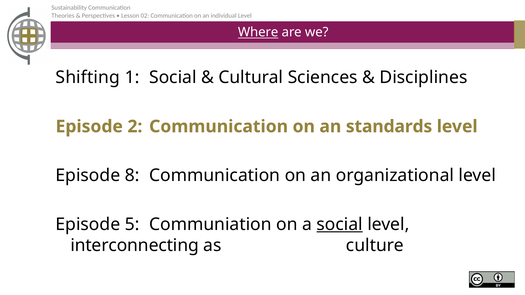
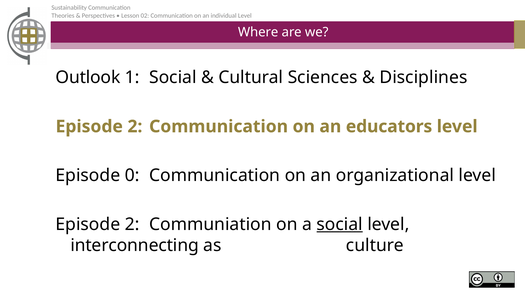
Where underline: present -> none
Shifting: Shifting -> Outlook
standards: standards -> educators
8: 8 -> 0
5 at (132, 225): 5 -> 2
